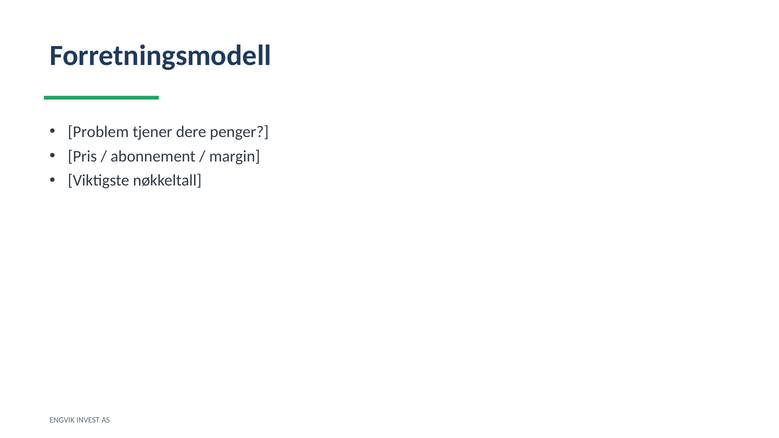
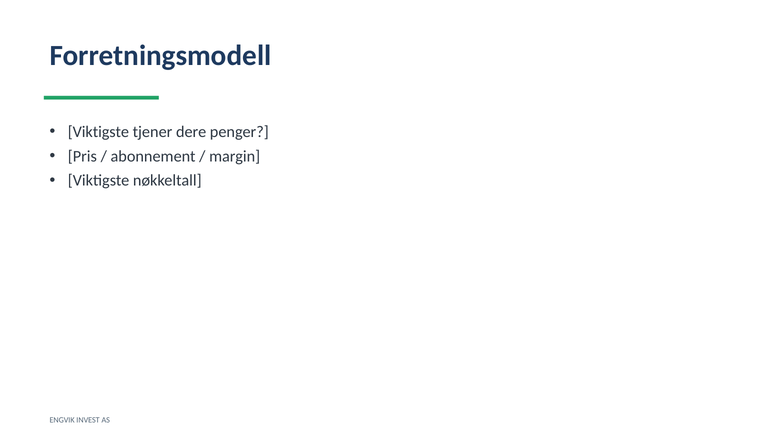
Problem at (98, 132): Problem -> Viktigste
